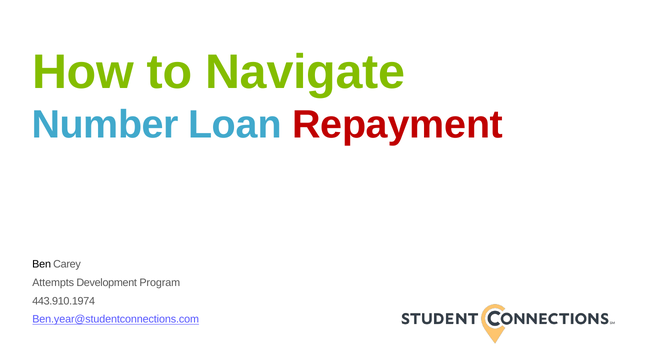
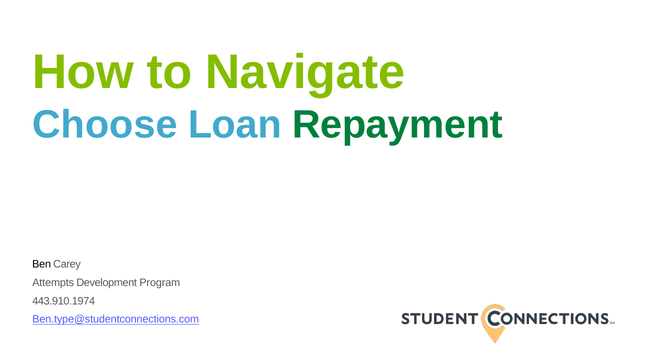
Number: Number -> Choose
Repayment colour: red -> green
Ben.year@studentconnections.com: Ben.year@studentconnections.com -> Ben.type@studentconnections.com
